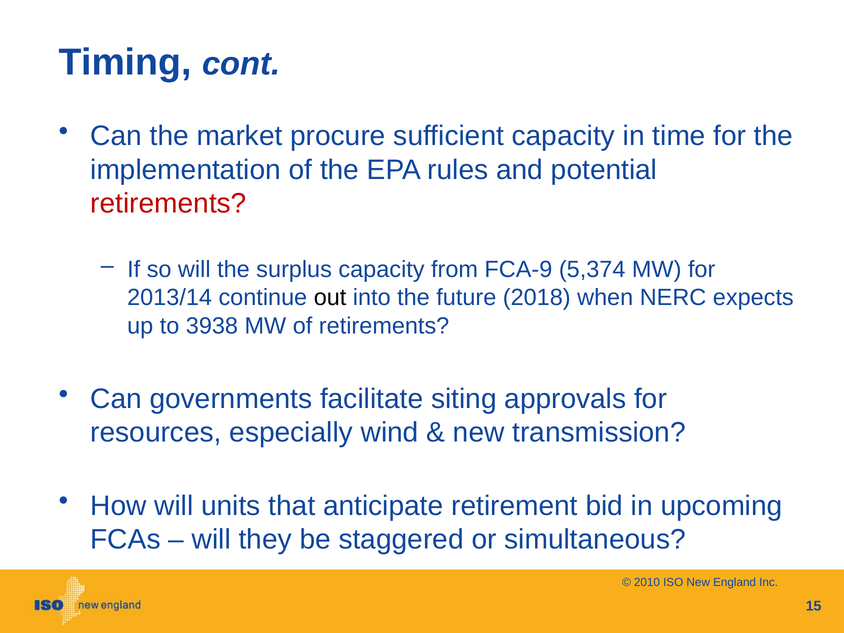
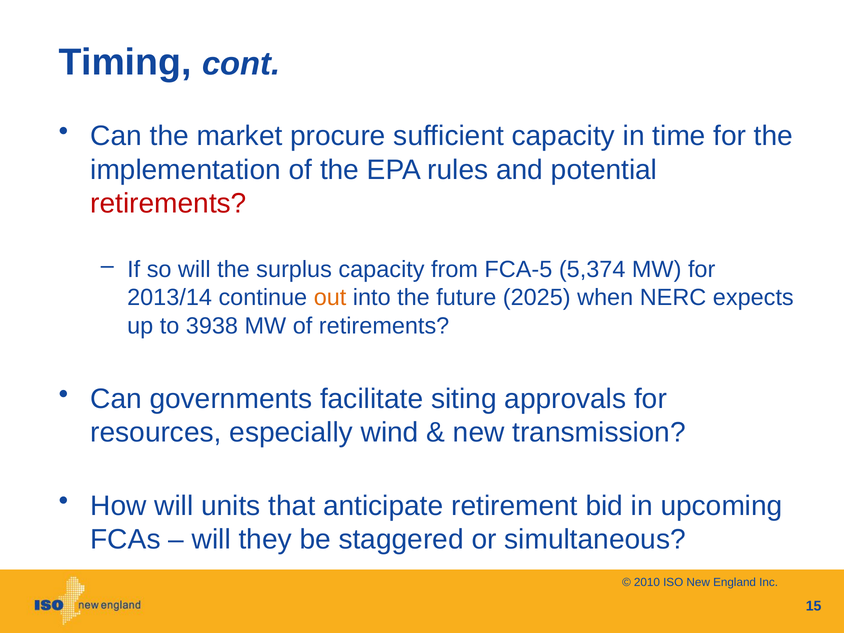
FCA-9: FCA-9 -> FCA-5
out colour: black -> orange
2018: 2018 -> 2025
